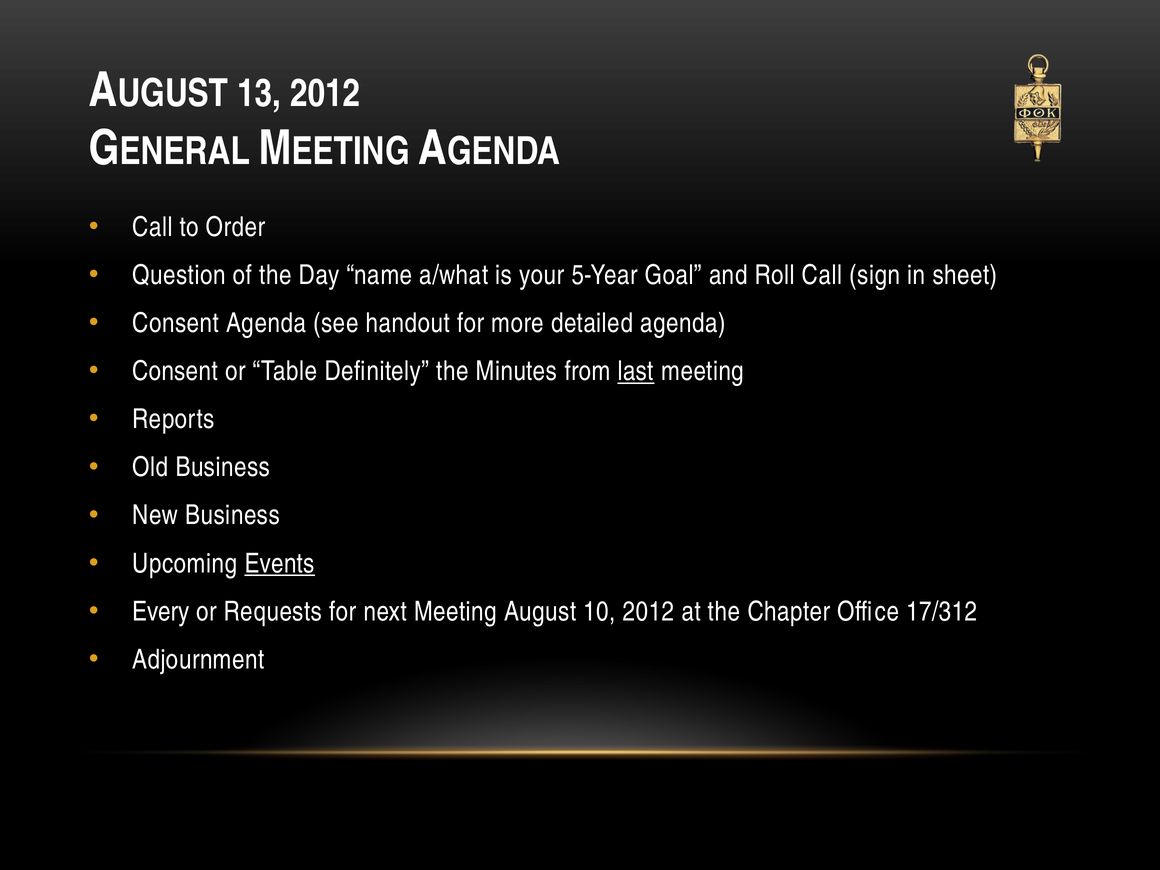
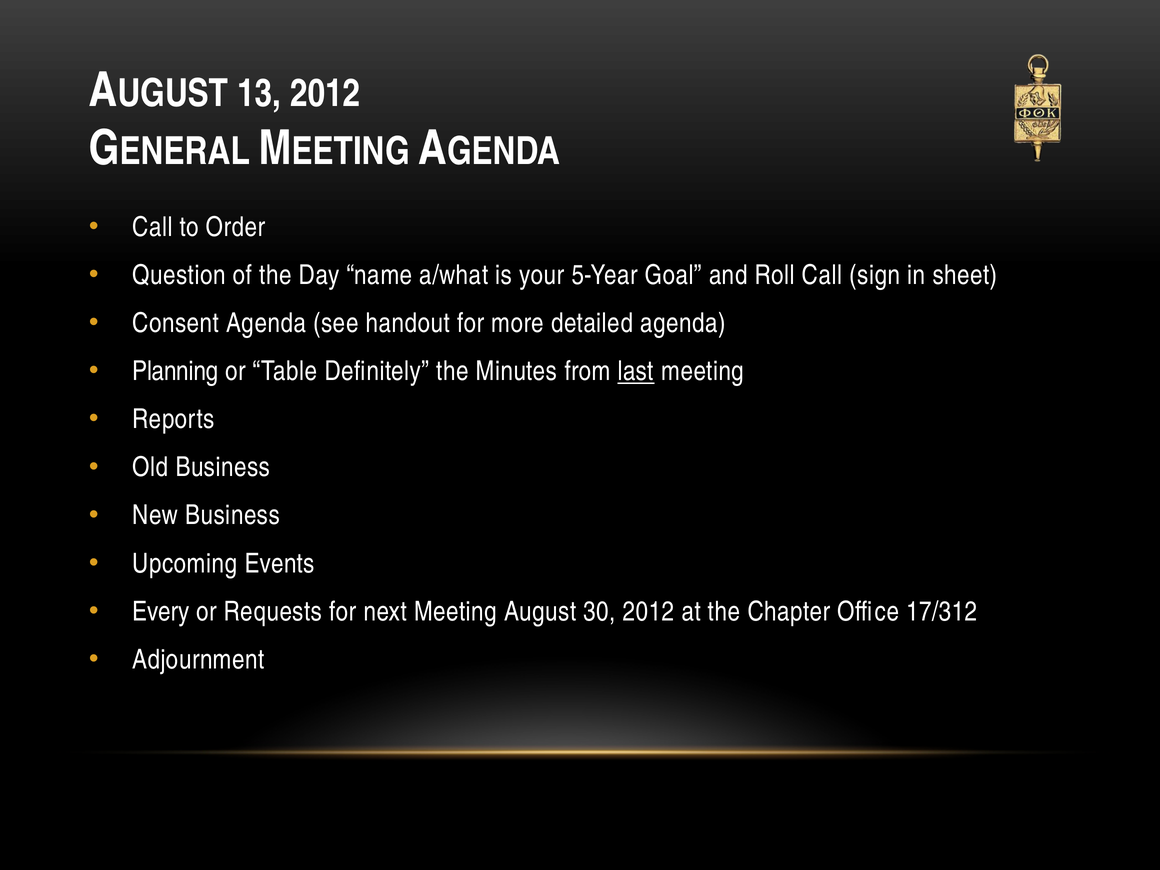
Consent at (175, 371): Consent -> Planning
Events underline: present -> none
10: 10 -> 30
